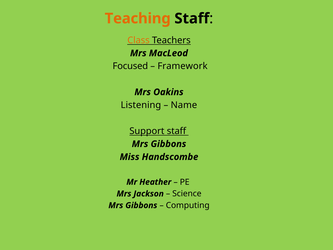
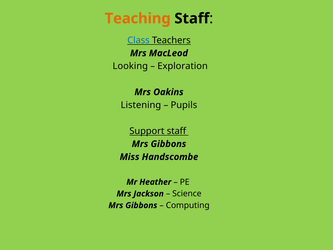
Class colour: orange -> blue
Focused: Focused -> Looking
Framework: Framework -> Exploration
Name: Name -> Pupils
